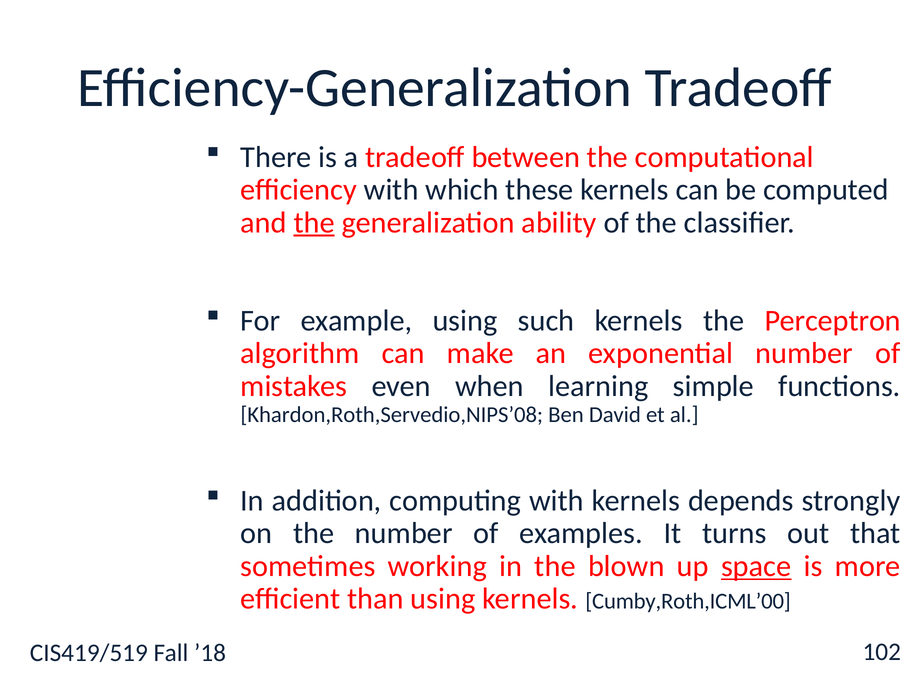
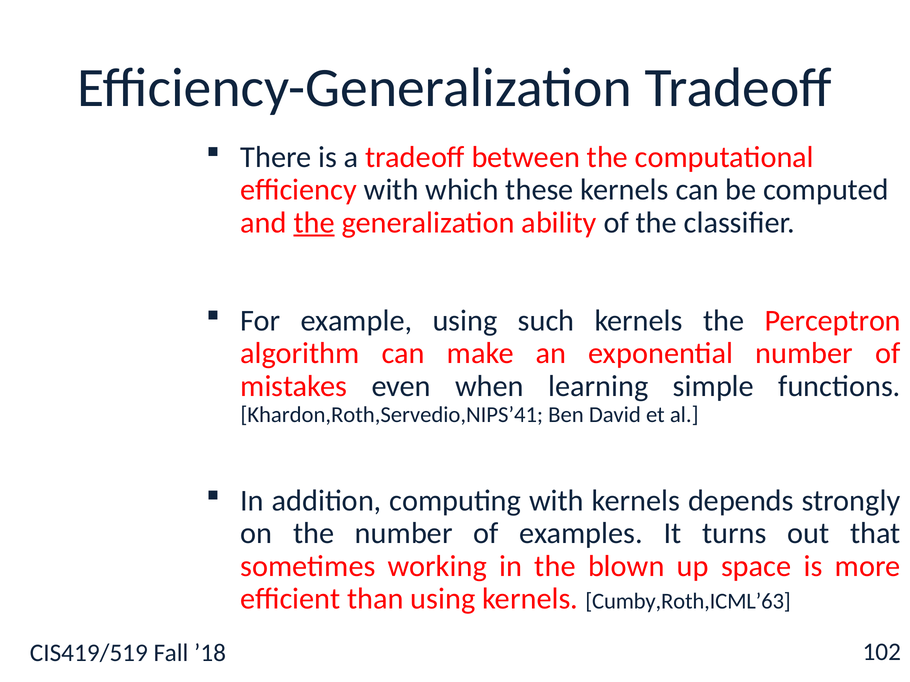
Khardon,Roth,Servedio,NIPS’08: Khardon,Roth,Servedio,NIPS’08 -> Khardon,Roth,Servedio,NIPS’41
space underline: present -> none
Cumby,Roth,ICML’00: Cumby,Roth,ICML’00 -> Cumby,Roth,ICML’63
